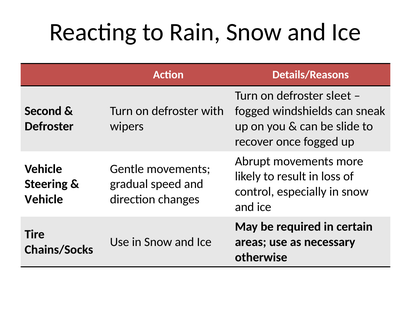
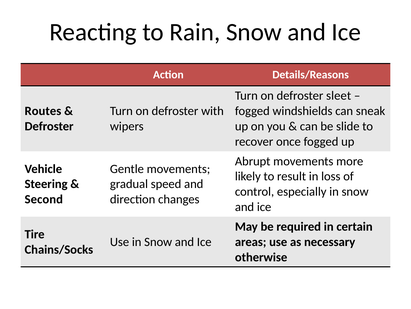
Second: Second -> Routes
Vehicle at (44, 199): Vehicle -> Second
